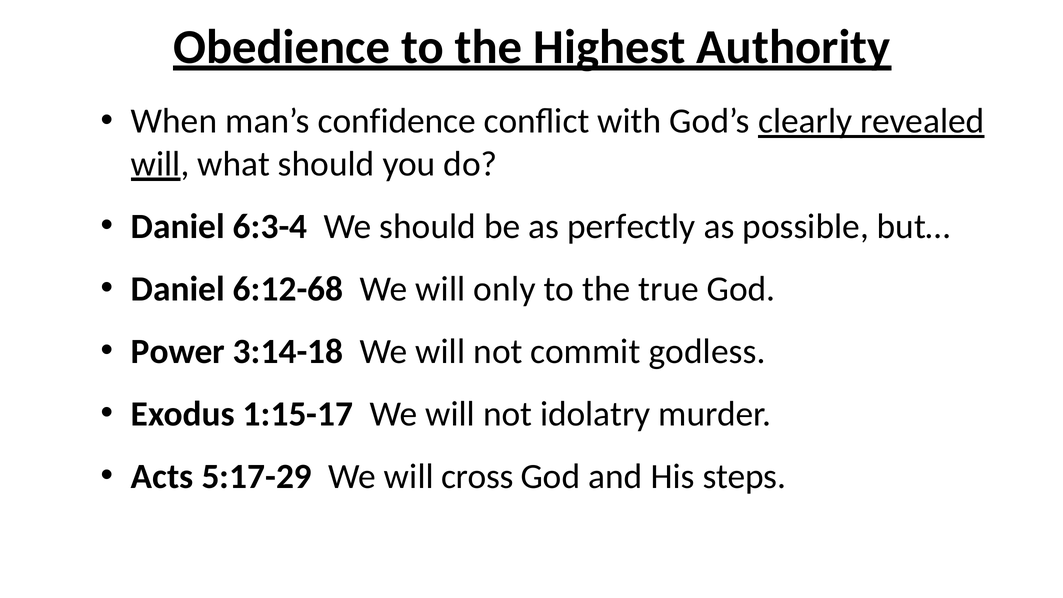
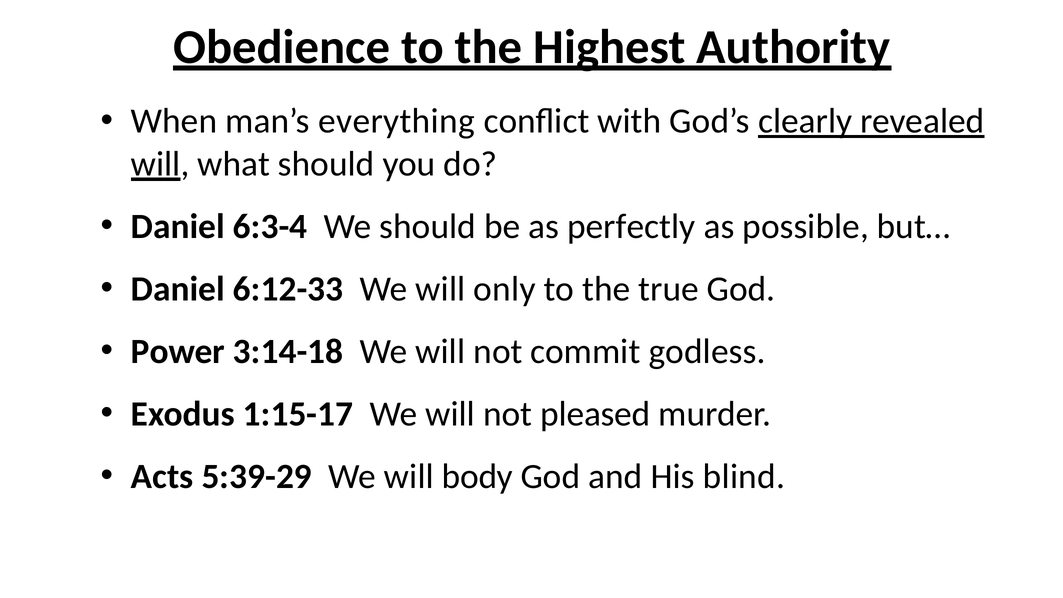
confidence: confidence -> everything
6:12-68: 6:12-68 -> 6:12-33
idolatry: idolatry -> pleased
5:17-29: 5:17-29 -> 5:39-29
cross: cross -> body
steps: steps -> blind
